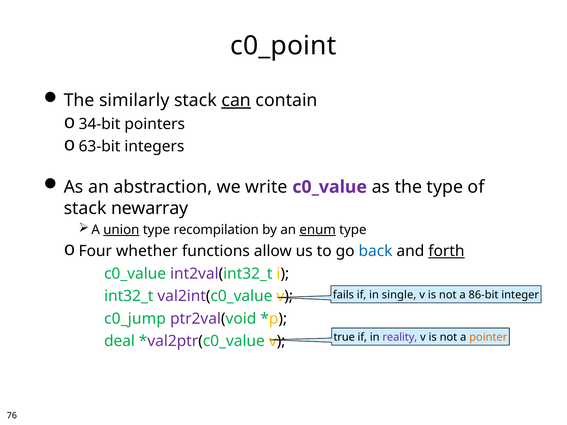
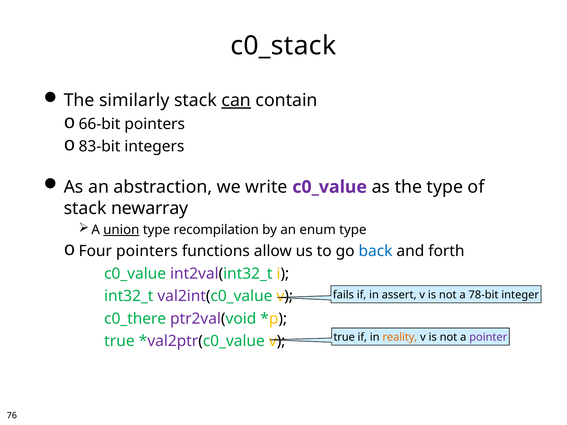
c0_point: c0_point -> c0_stack
34-bit: 34-bit -> 66-bit
63-bit: 63-bit -> 83-bit
enum underline: present -> none
Four whether: whether -> pointers
forth underline: present -> none
single: single -> assert
86-bit: 86-bit -> 78-bit
c0_jump: c0_jump -> c0_there
reality colour: purple -> orange
pointer colour: orange -> purple
deal at (120, 341): deal -> true
